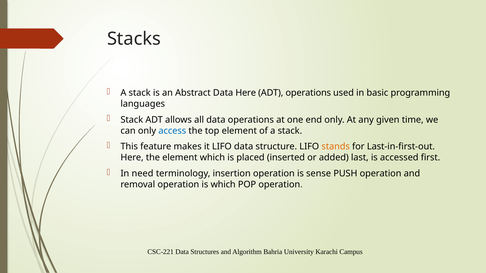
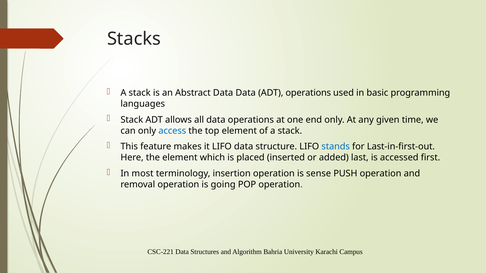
Data Here: Here -> Data
stands colour: orange -> blue
need: need -> most
is which: which -> going
